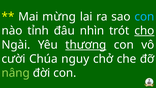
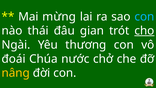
tỉnh: tỉnh -> thái
nhìn: nhìn -> gian
thương underline: present -> none
cười: cười -> đoái
nguy: nguy -> nước
nâng colour: light green -> yellow
